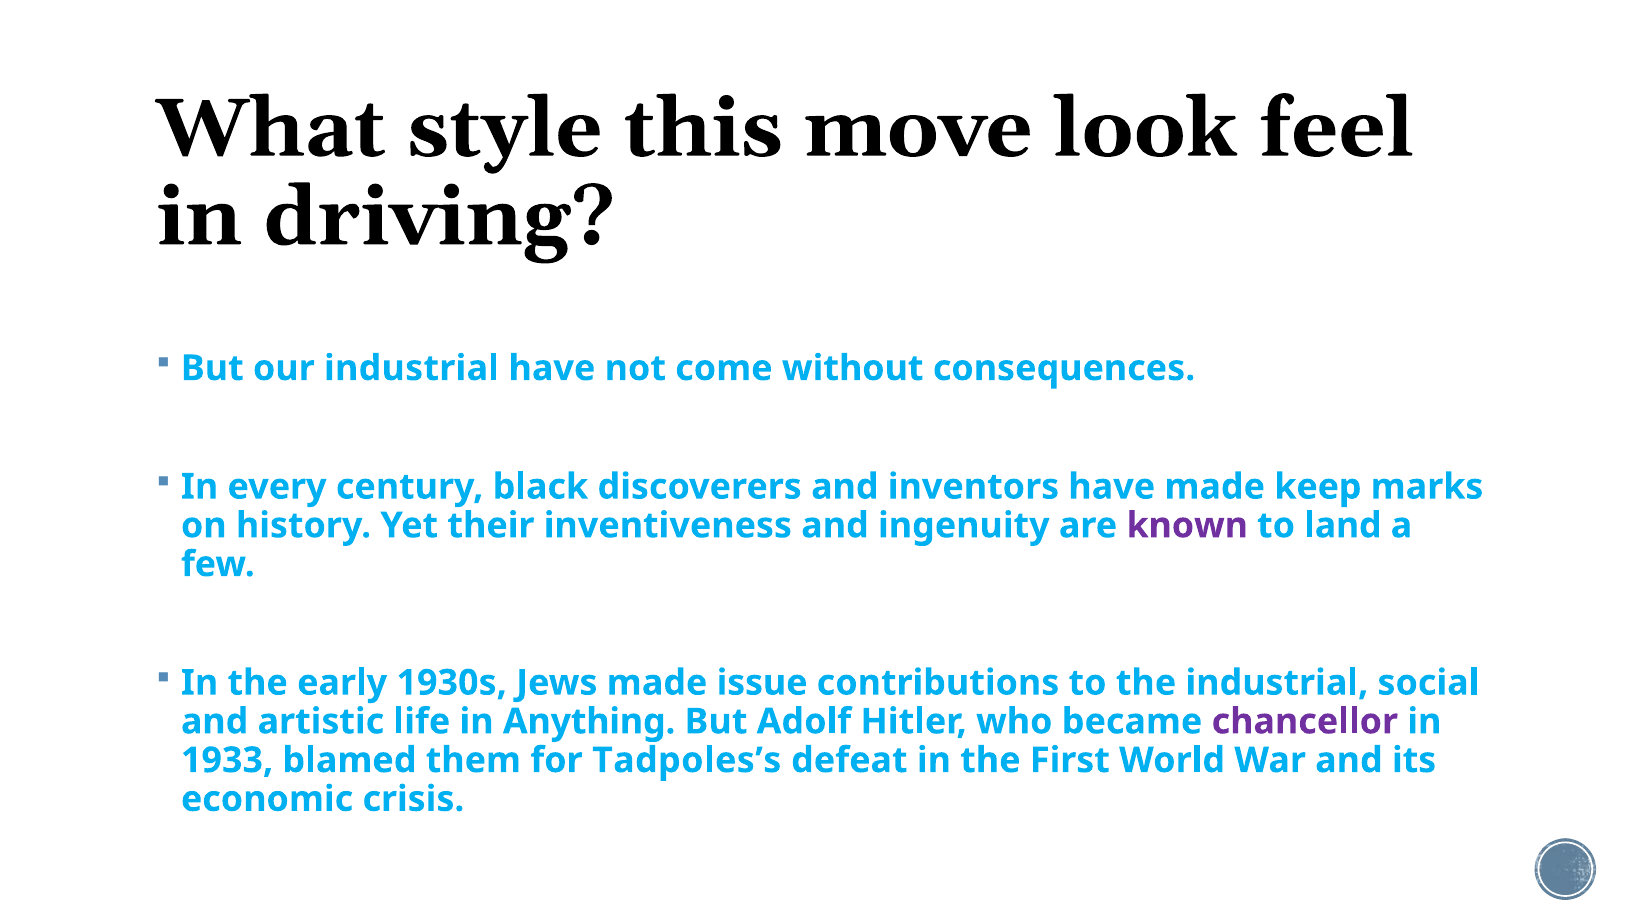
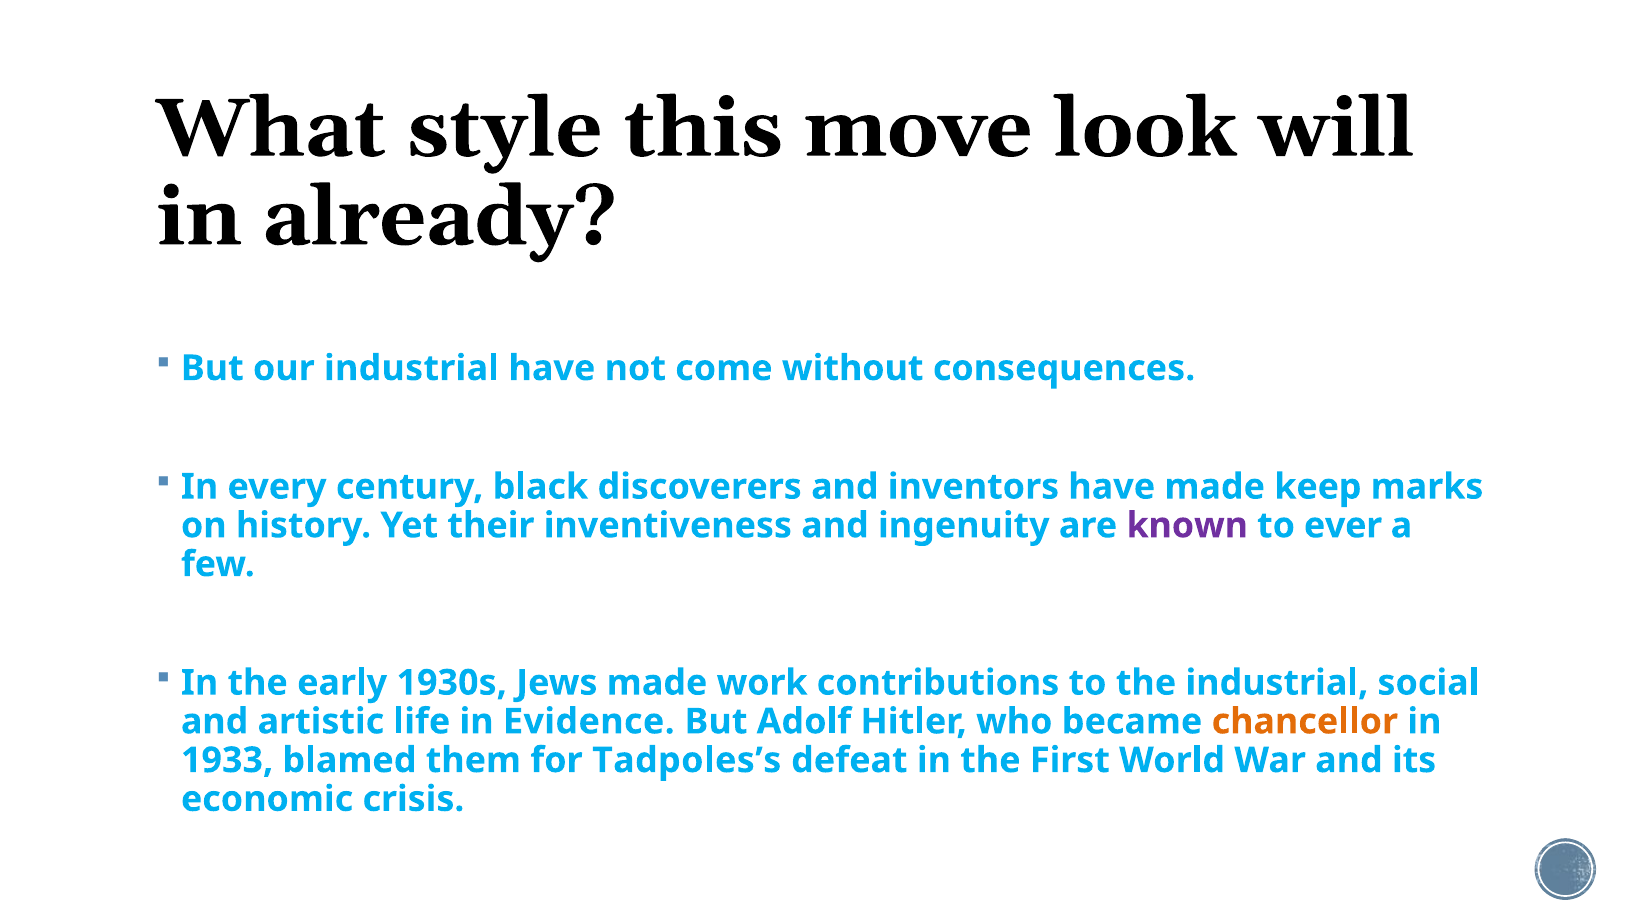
feel: feel -> will
driving: driving -> already
land: land -> ever
issue: issue -> work
Anything: Anything -> Evidence
chancellor colour: purple -> orange
